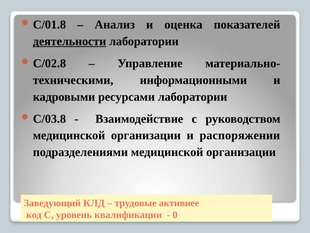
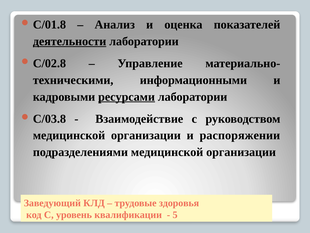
ресурсами underline: none -> present
активнее: активнее -> здоровья
0: 0 -> 5
